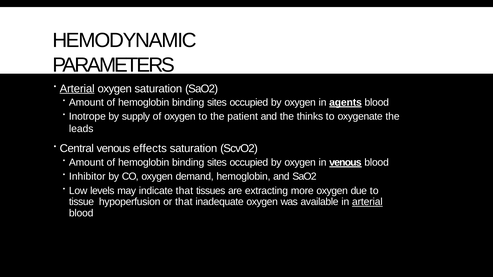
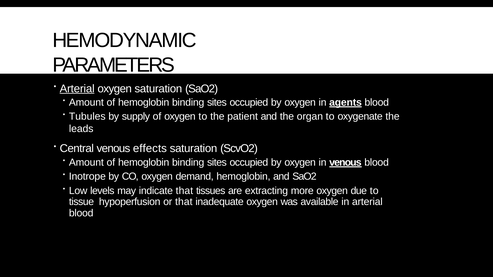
Inotrope: Inotrope -> Tubules
thinks: thinks -> organ
Inhibitor: Inhibitor -> Inotrope
arterial at (367, 202) underline: present -> none
